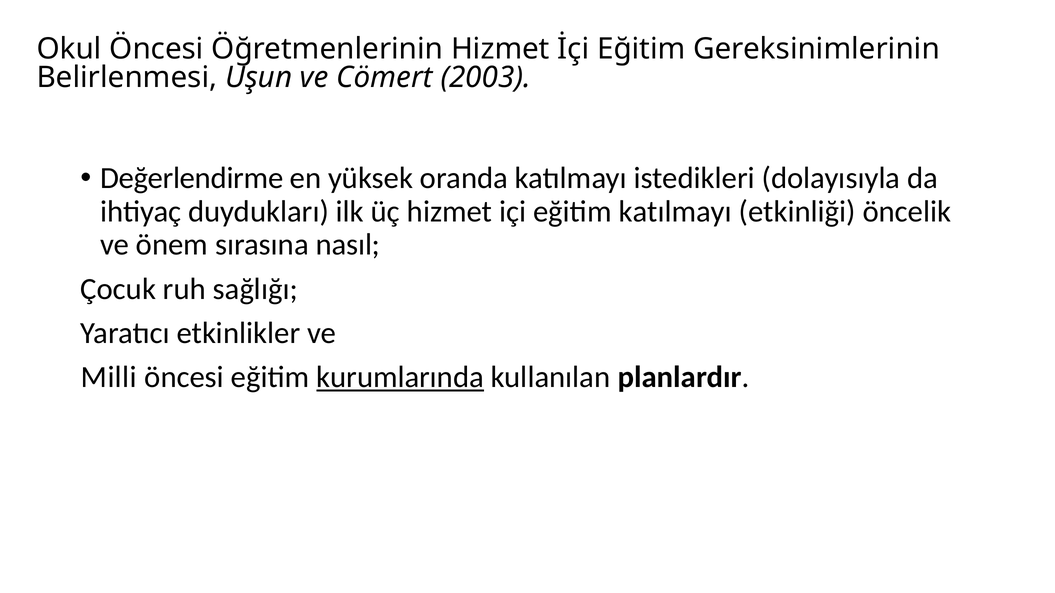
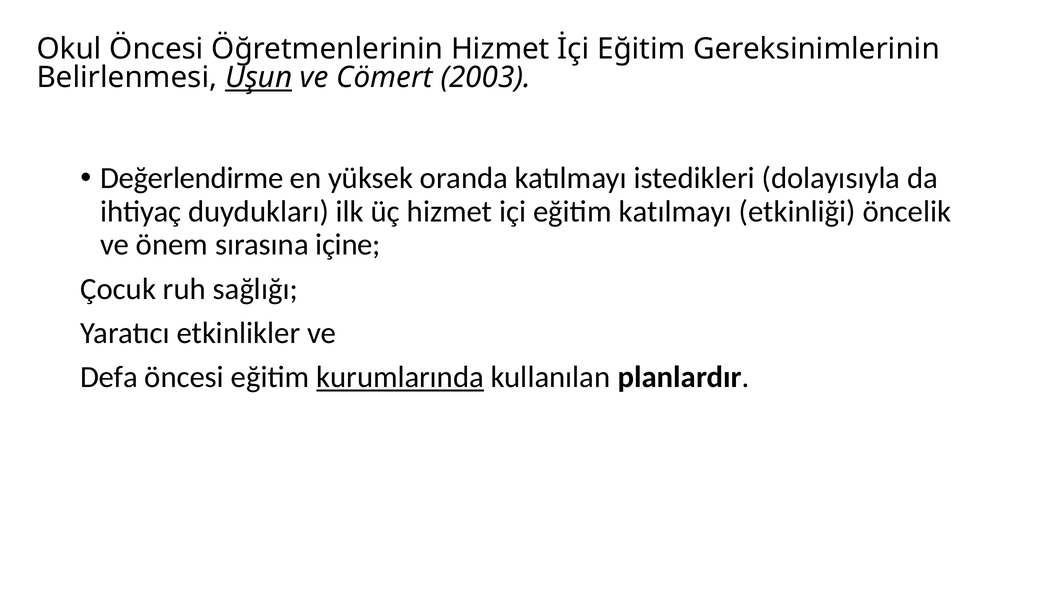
Uşun underline: none -> present
nasıl: nasıl -> içine
Milli: Milli -> Defa
